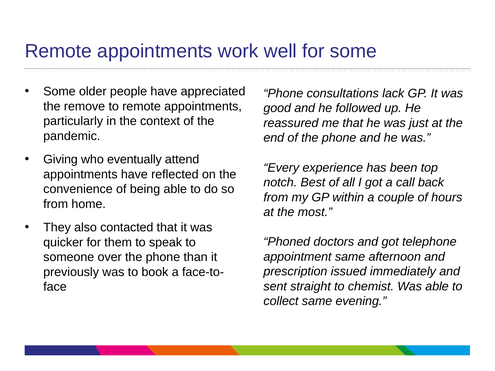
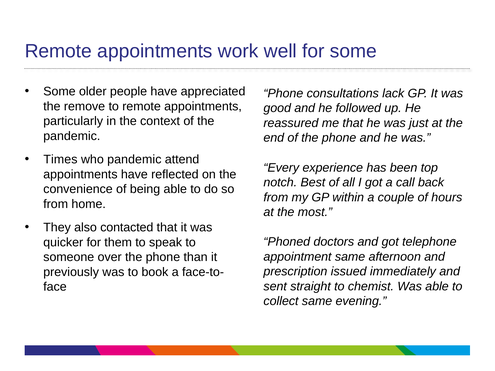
Giving: Giving -> Times
who eventually: eventually -> pandemic
